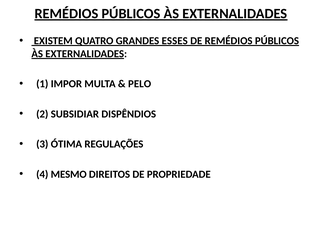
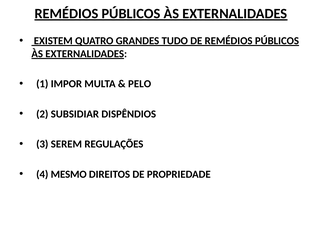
ESSES: ESSES -> TUDO
ÓTIMA: ÓTIMA -> SEREM
